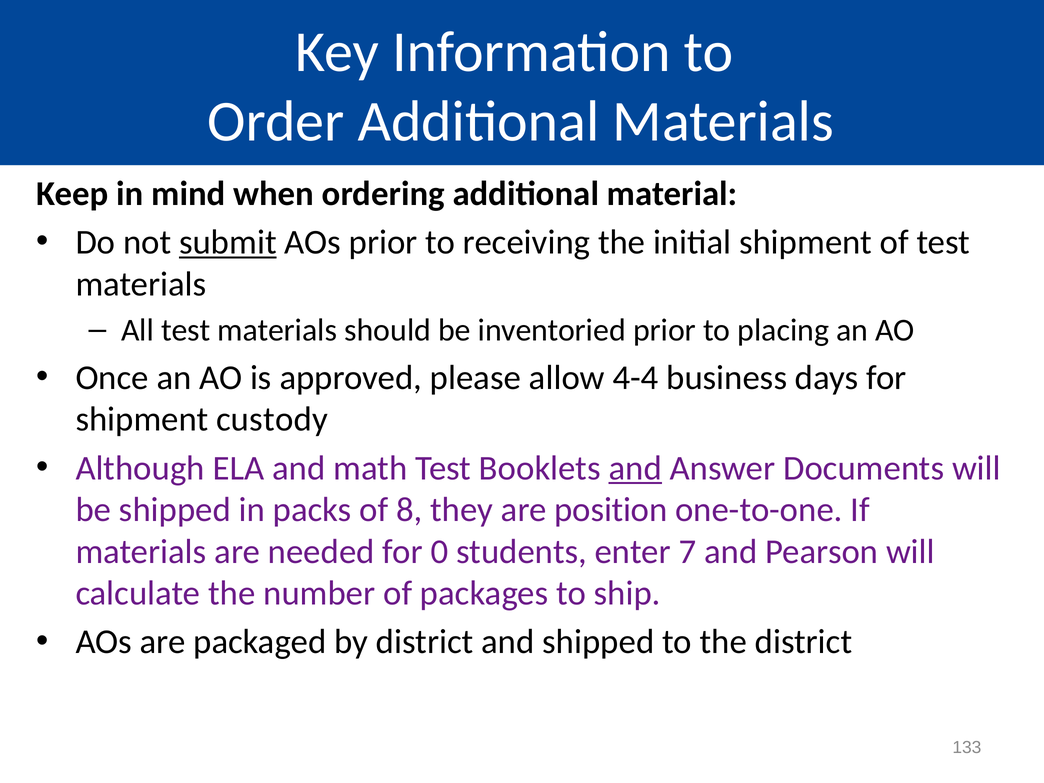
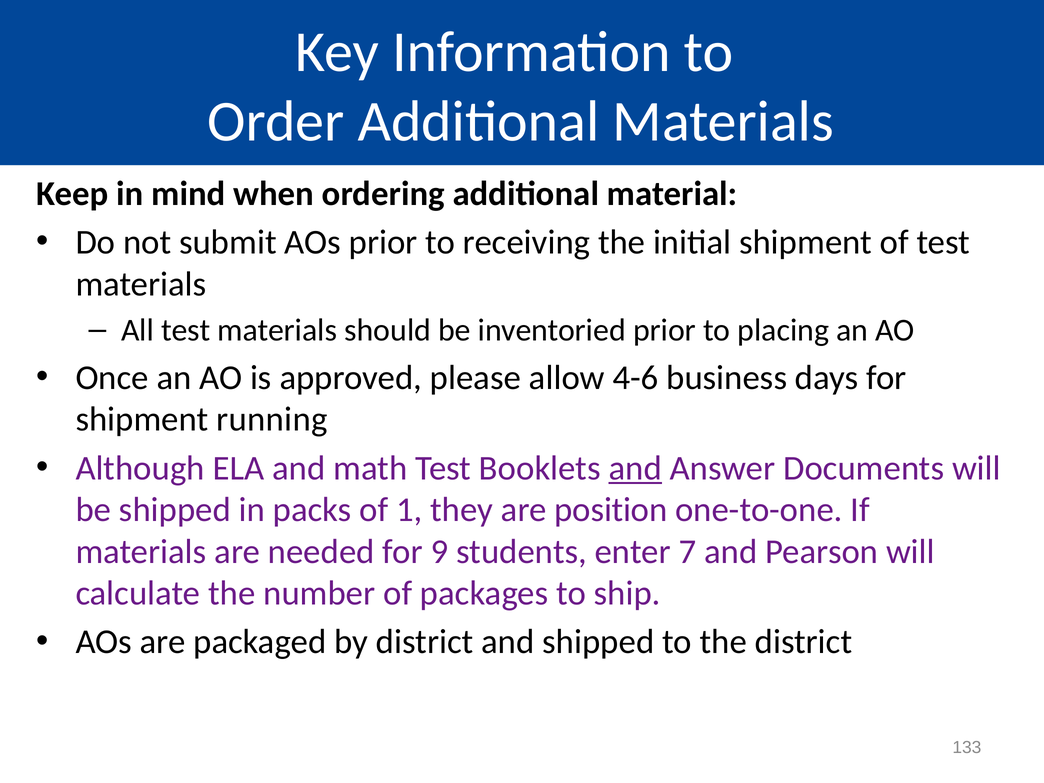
submit underline: present -> none
4-4: 4-4 -> 4-6
custody: custody -> running
8: 8 -> 1
0: 0 -> 9
